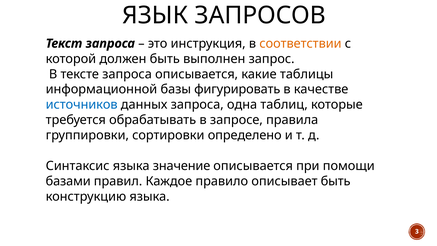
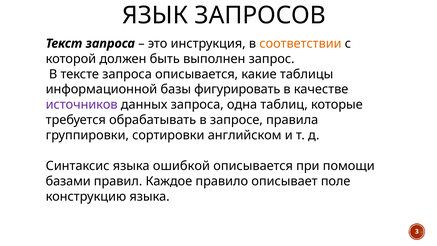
источников colour: blue -> purple
определено: определено -> английском
значение: значение -> ошибкой
описывает быть: быть -> поле
